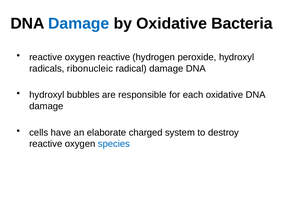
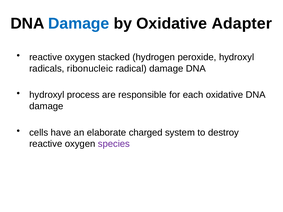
Bacteria: Bacteria -> Adapter
oxygen reactive: reactive -> stacked
bubbles: bubbles -> process
species colour: blue -> purple
